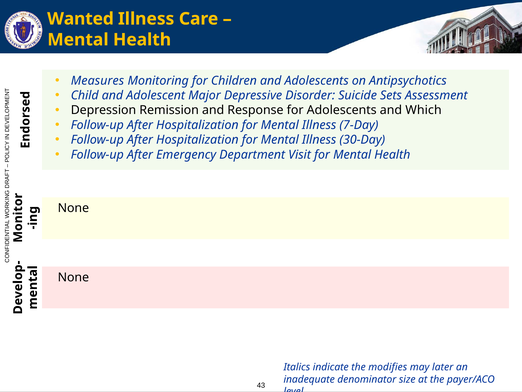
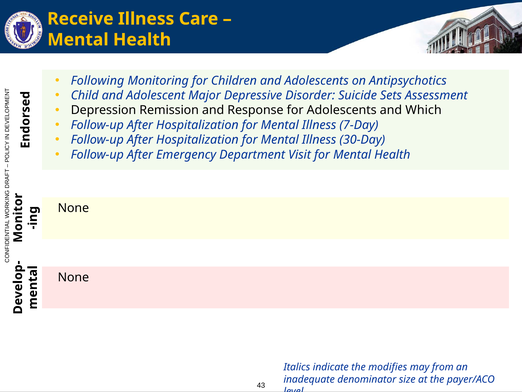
Wanted: Wanted -> Receive
Measures: Measures -> Following
later: later -> from
